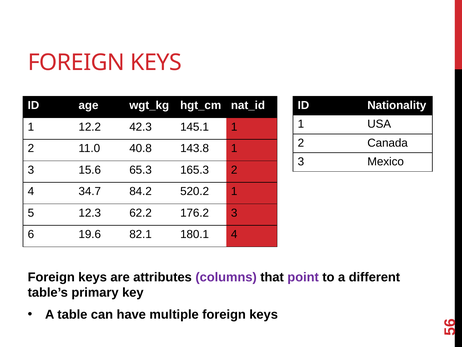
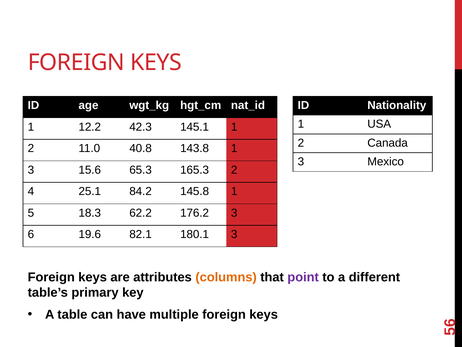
34.7: 34.7 -> 25.1
520.2: 520.2 -> 145.8
12.3: 12.3 -> 18.3
180.1 4: 4 -> 3
columns colour: purple -> orange
